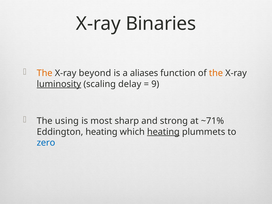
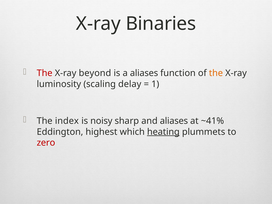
The at (45, 73) colour: orange -> red
luminosity underline: present -> none
9: 9 -> 1
using: using -> index
most: most -> noisy
and strong: strong -> aliases
~71%: ~71% -> ~41%
Eddington heating: heating -> highest
zero colour: blue -> red
